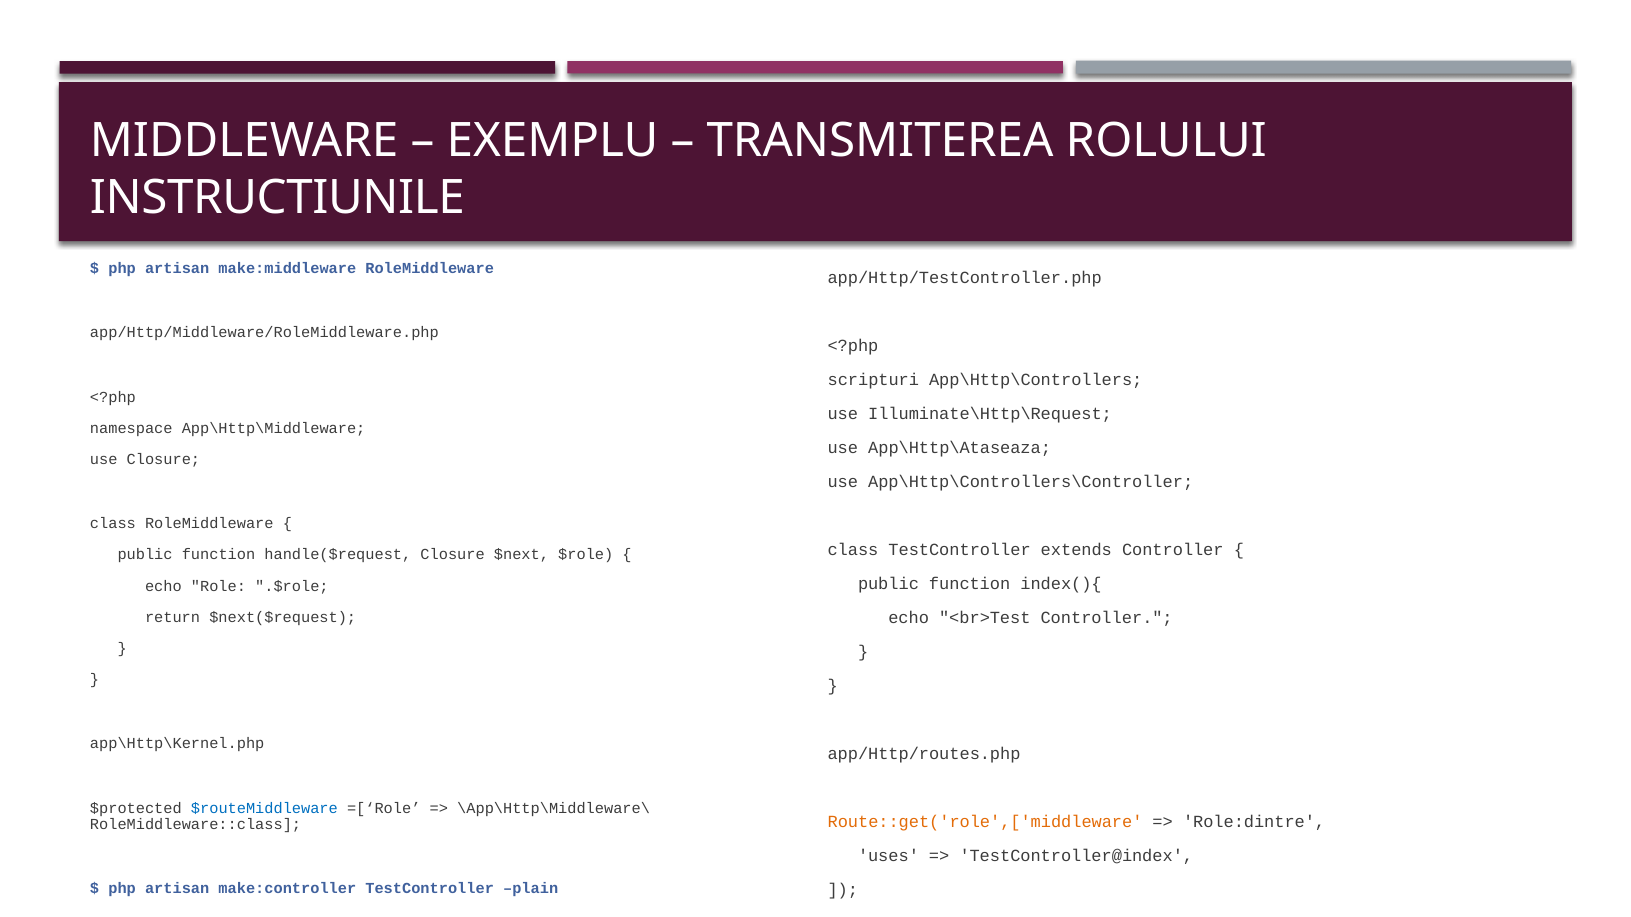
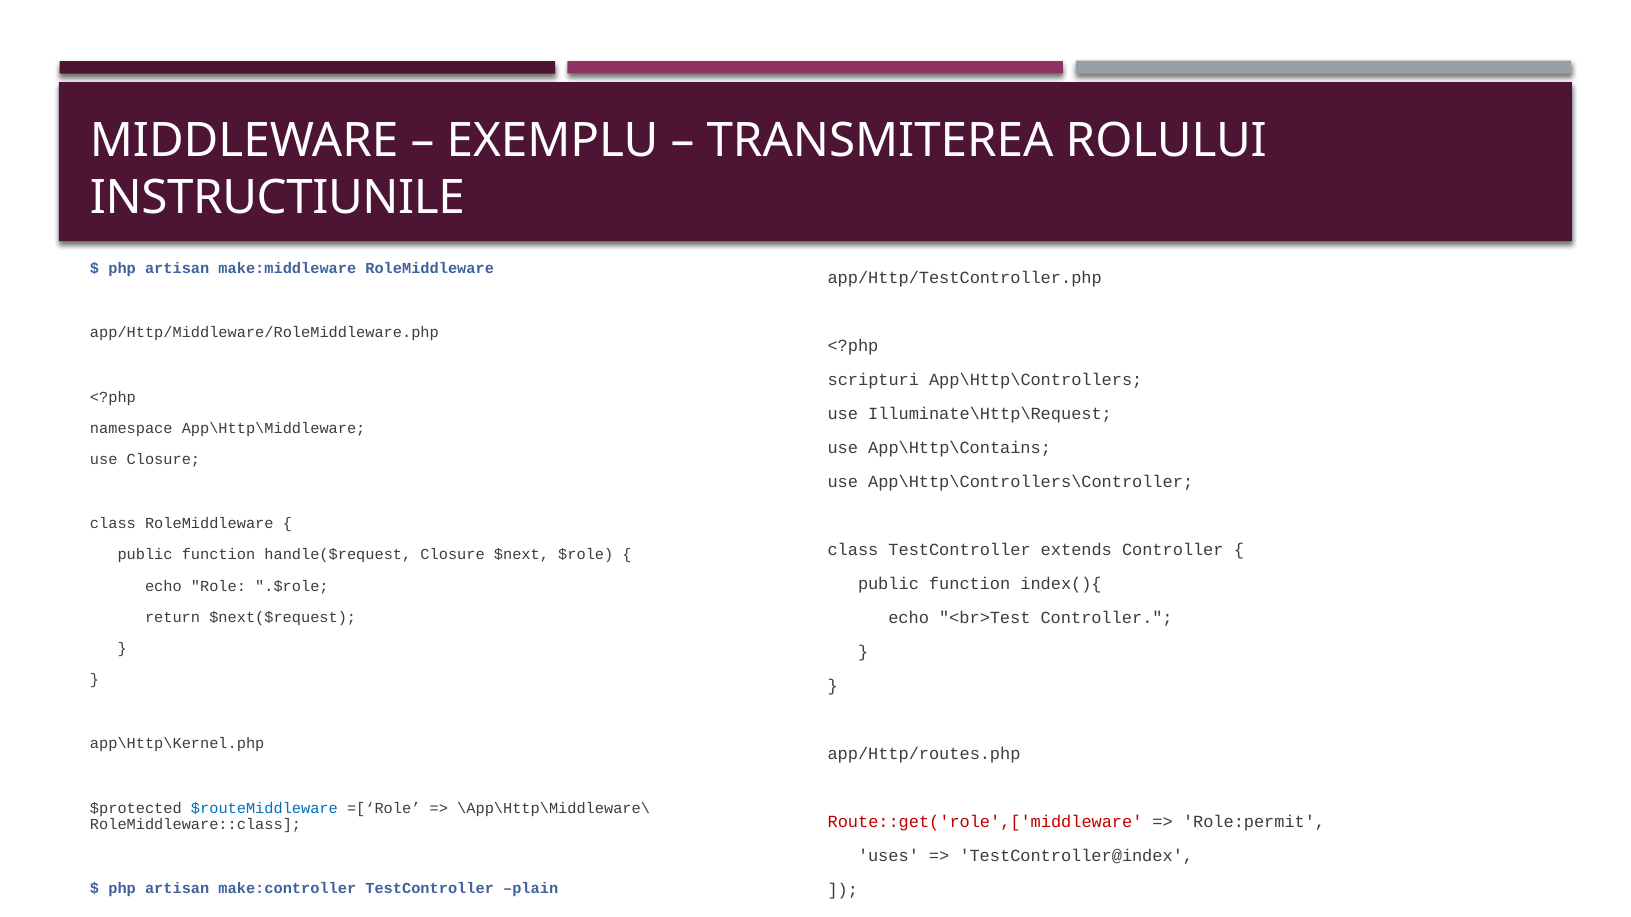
App\Http\Ataseaza: App\Http\Ataseaza -> App\Http\Contains
Route::get('role',['middleware colour: orange -> red
Role:dintre: Role:dintre -> Role:permit
